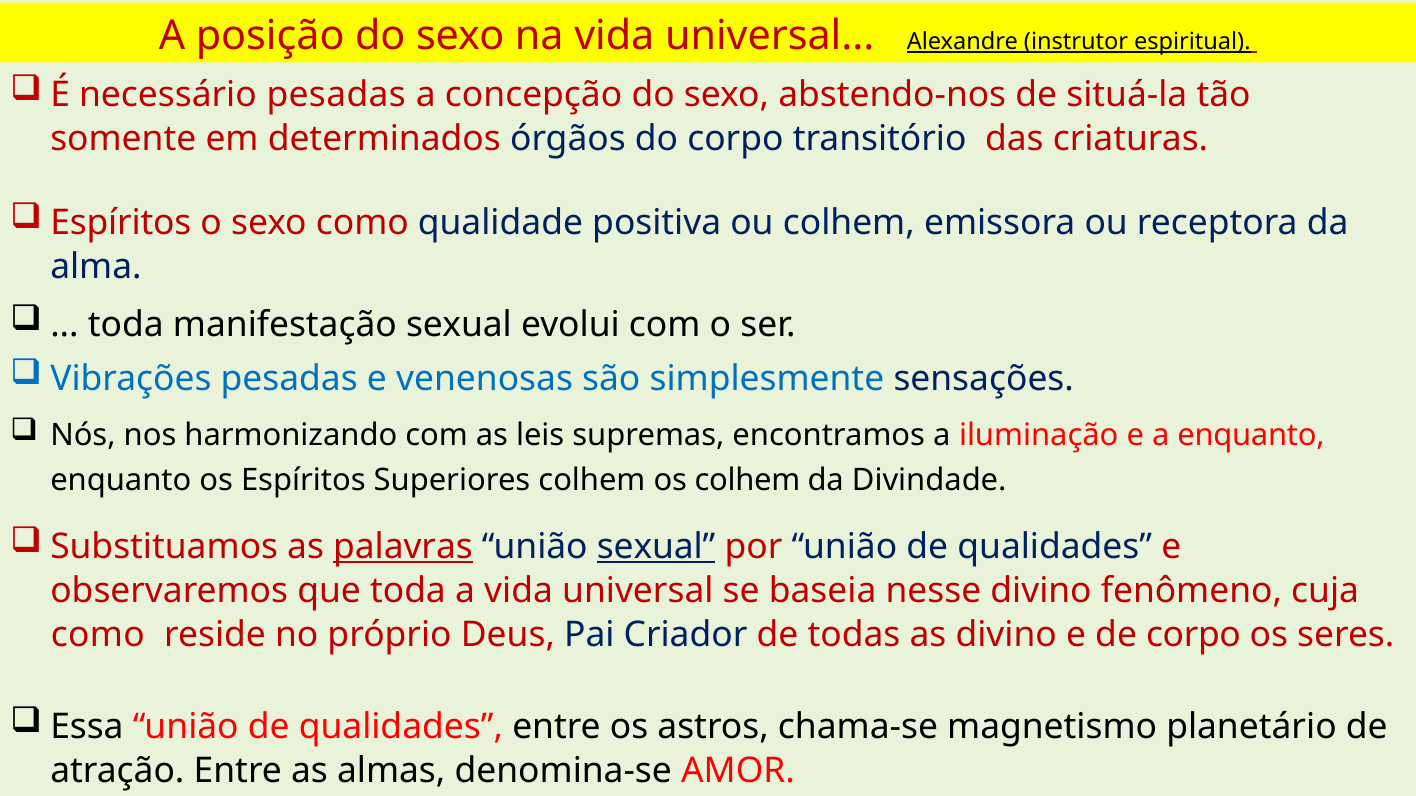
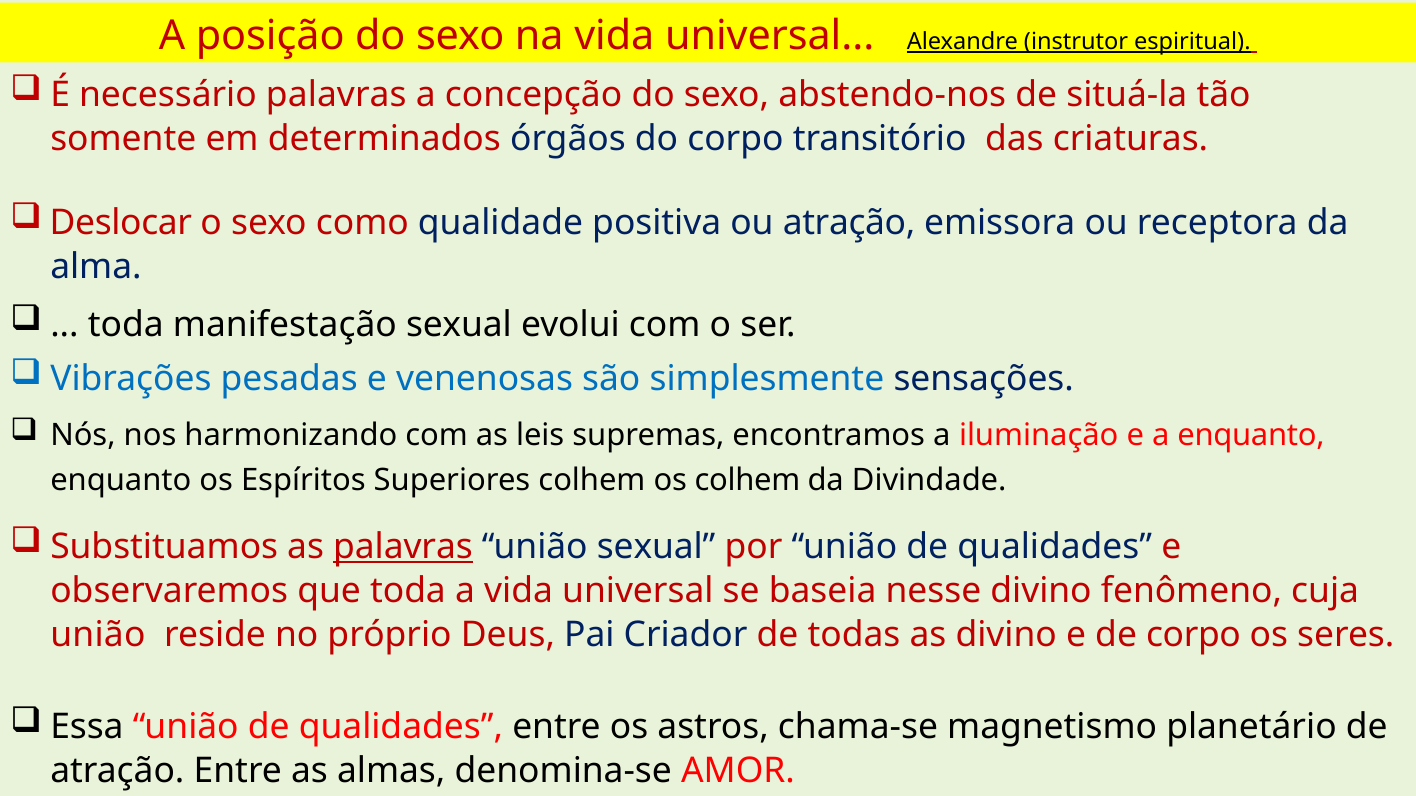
necessário pesadas: pesadas -> palavras
Espíritos at (121, 223): Espíritos -> Deslocar
ou colhem: colhem -> atração
sexual at (656, 547) underline: present -> none
como at (98, 635): como -> união
